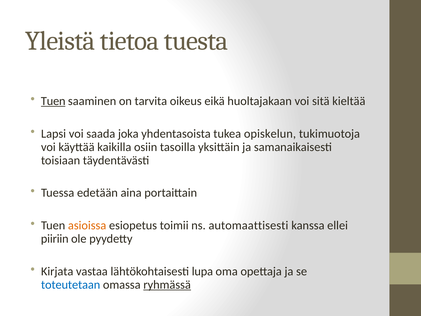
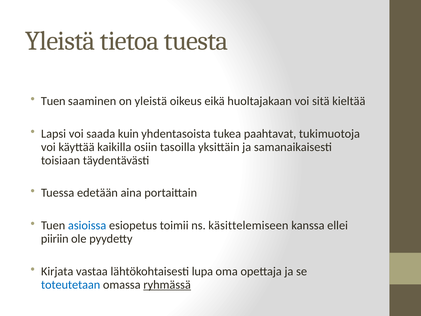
Tuen at (53, 101) underline: present -> none
on tarvita: tarvita -> yleistä
joka: joka -> kuin
opiskelun: opiskelun -> paahtavat
asioissa colour: orange -> blue
automaattisesti: automaattisesti -> käsittelemiseen
